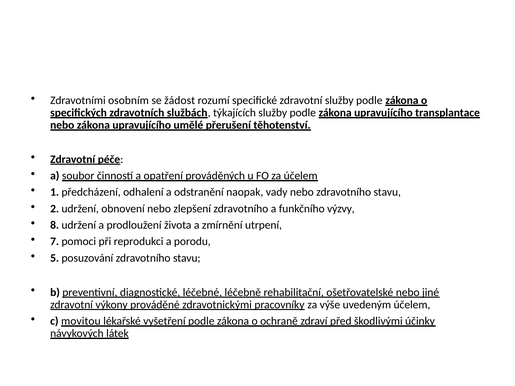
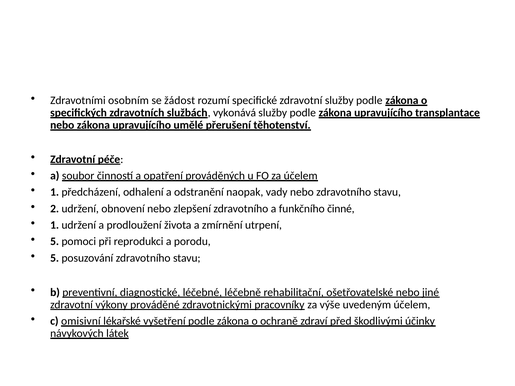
týkajících: týkajících -> vykonává
výzvy: výzvy -> činné
8 at (55, 225): 8 -> 1
7 at (55, 242): 7 -> 5
movitou: movitou -> omisivní
